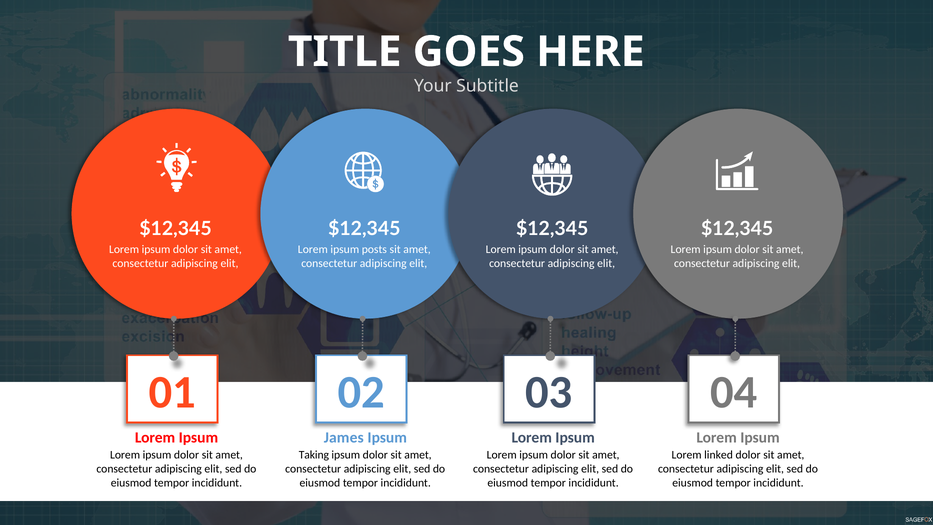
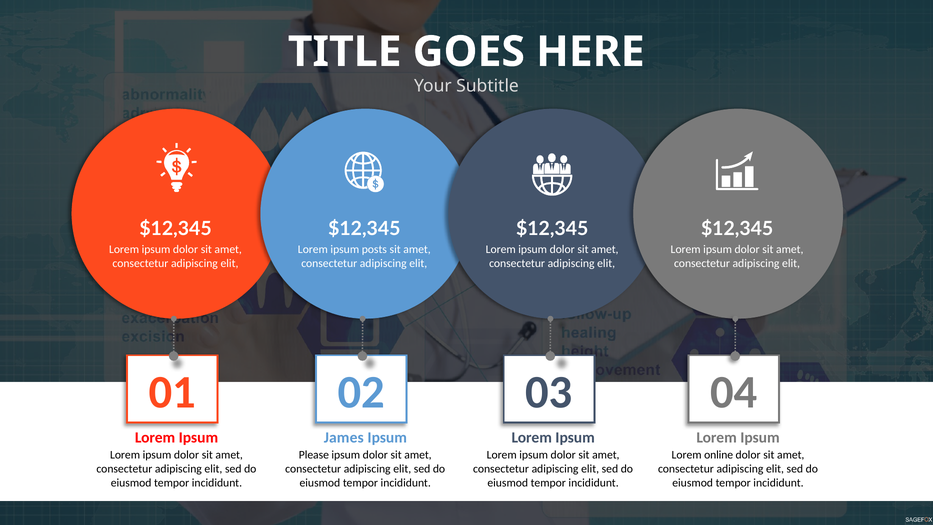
Taking: Taking -> Please
linked: linked -> online
